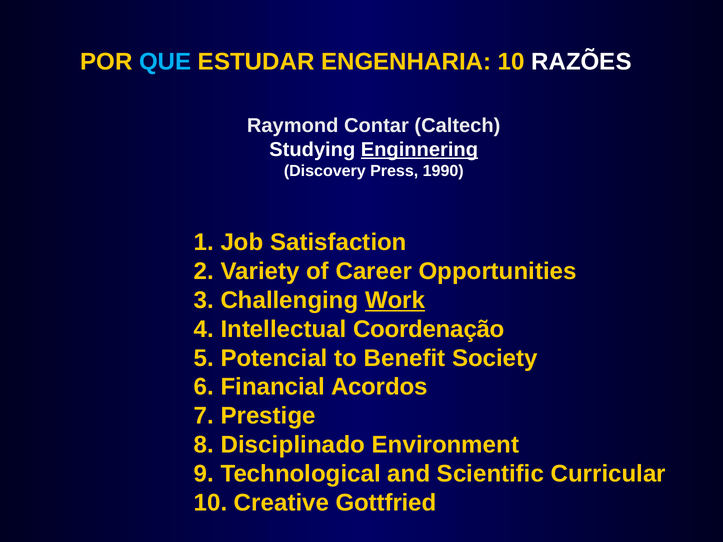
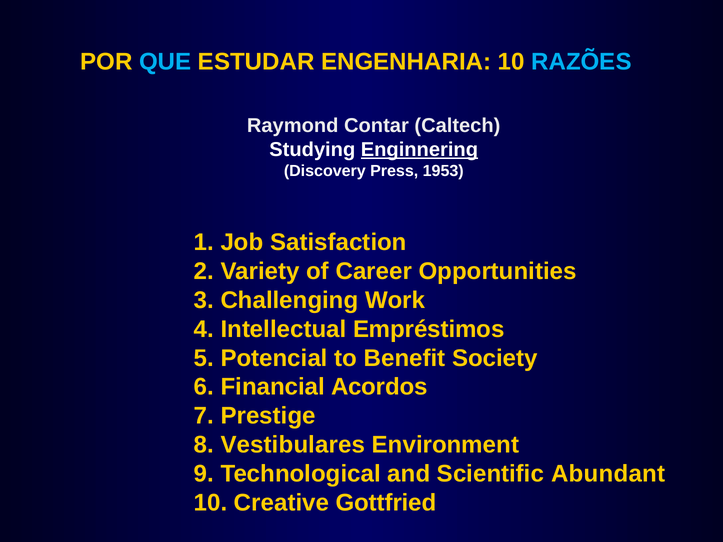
RAZÕES colour: white -> light blue
1990: 1990 -> 1953
Work underline: present -> none
Coordenação: Coordenação -> Empréstimos
Disciplinado: Disciplinado -> Vestibulares
Curricular: Curricular -> Abundant
